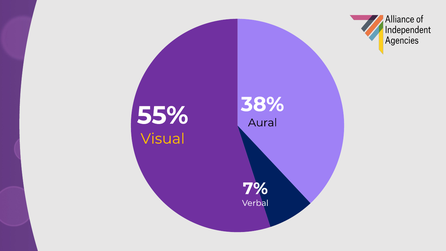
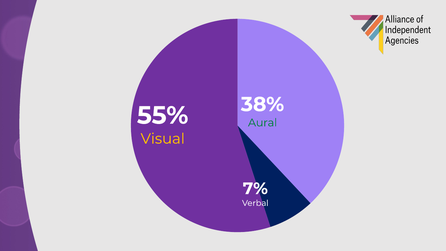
Aural colour: black -> green
